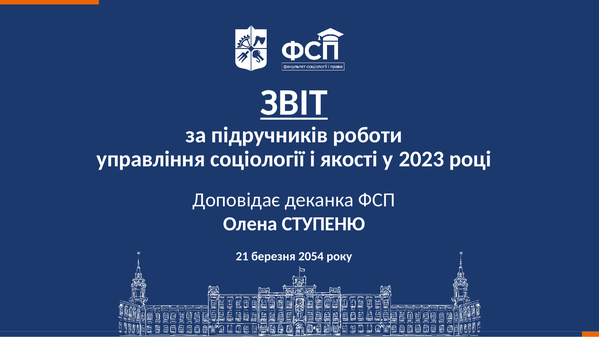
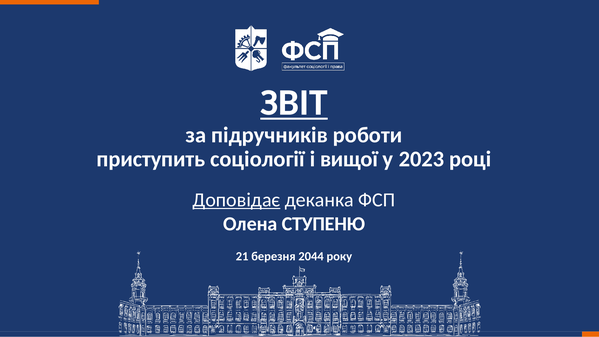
управління: управління -> приступить
якості: якості -> вищої
Доповідає underline: none -> present
2054: 2054 -> 2044
